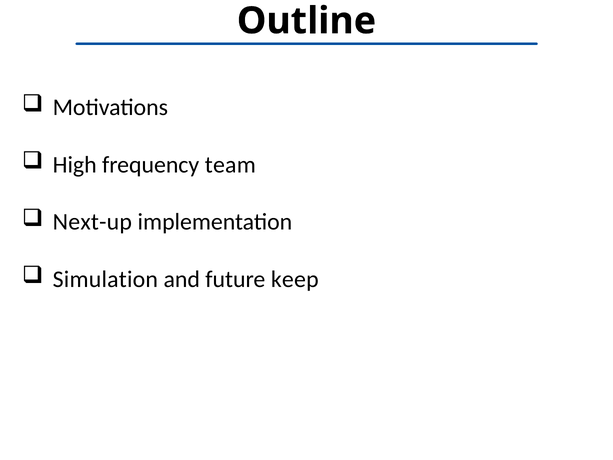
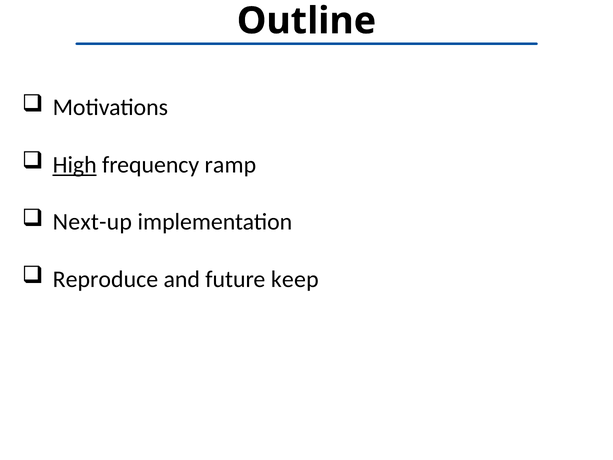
High underline: none -> present
team: team -> ramp
Simulation: Simulation -> Reproduce
